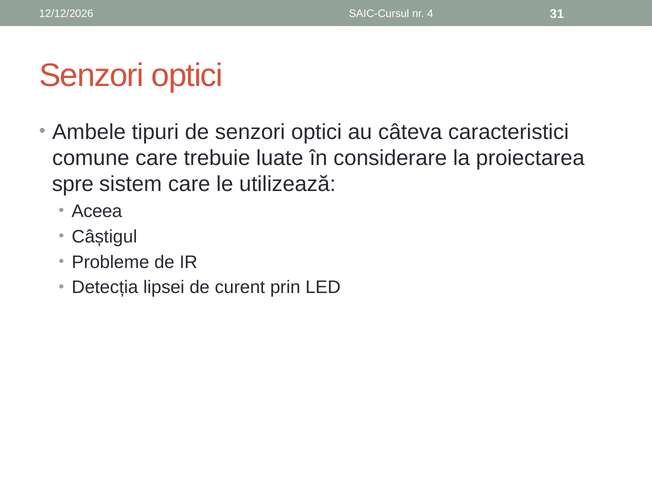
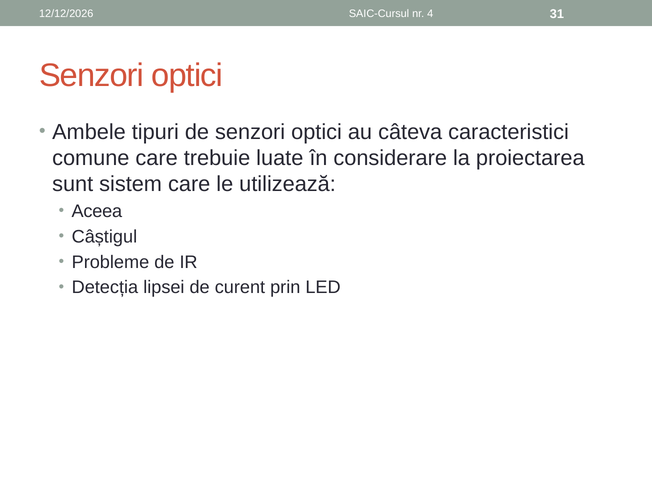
spre: spre -> sunt
